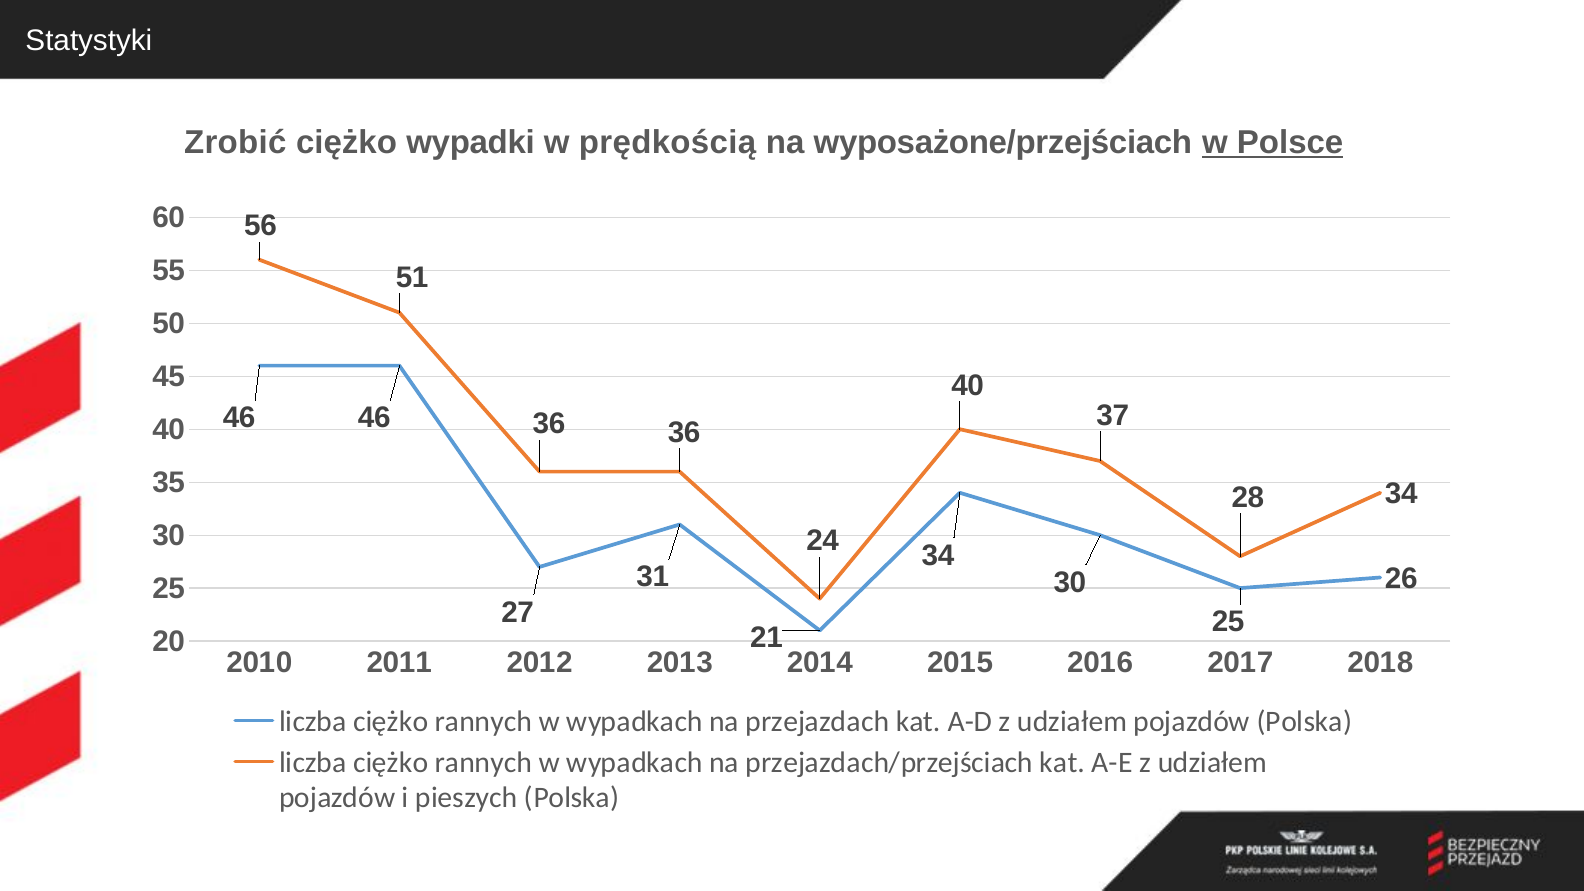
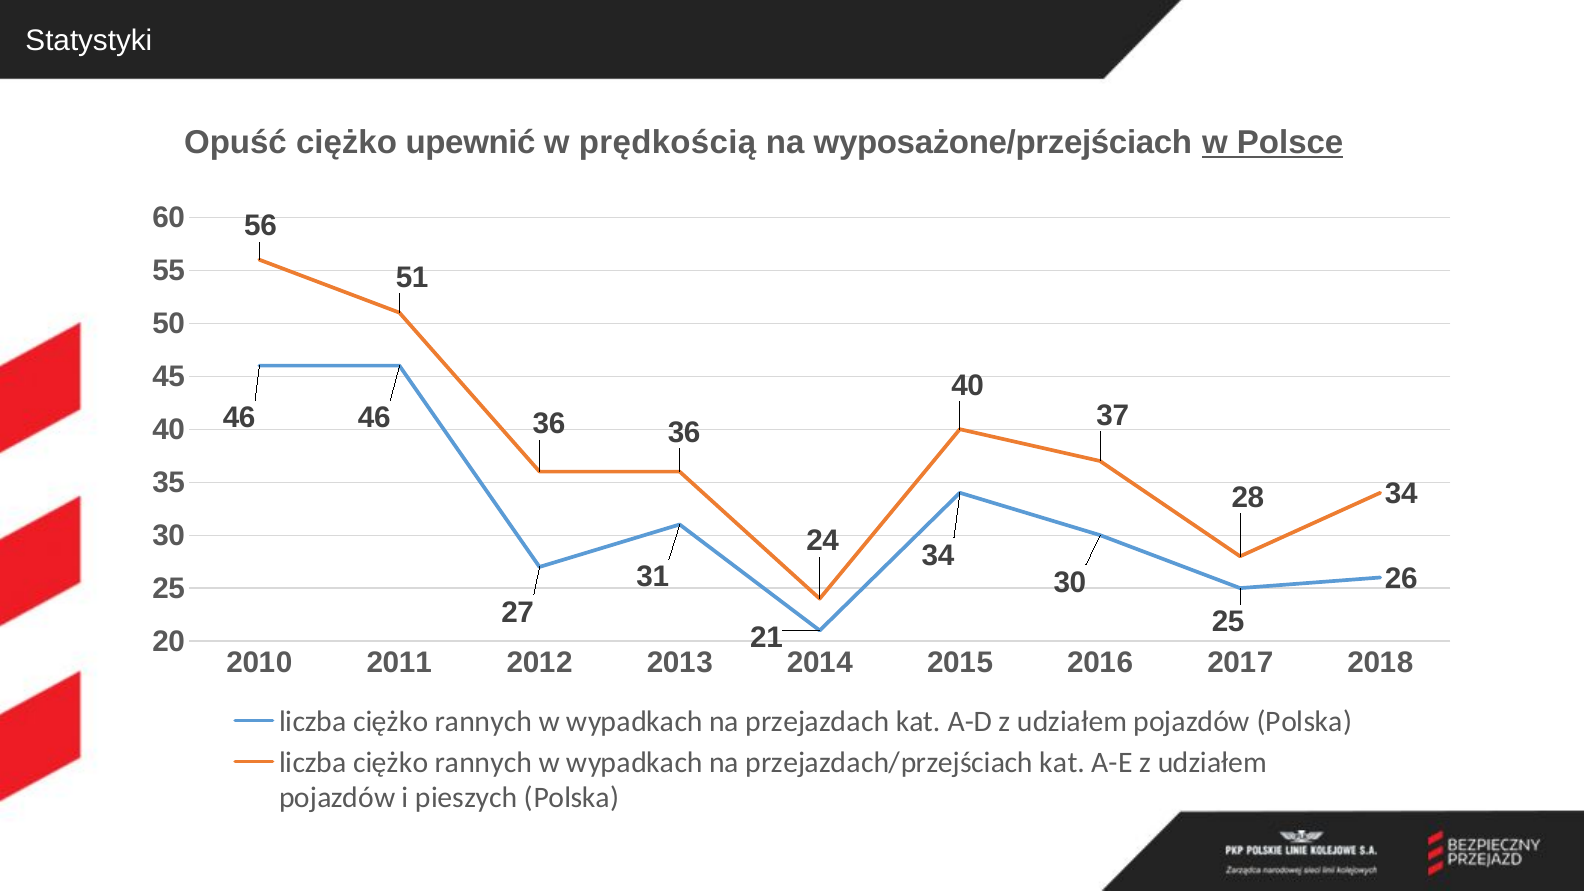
Zrobić: Zrobić -> Opuść
wypadki: wypadki -> upewnić
